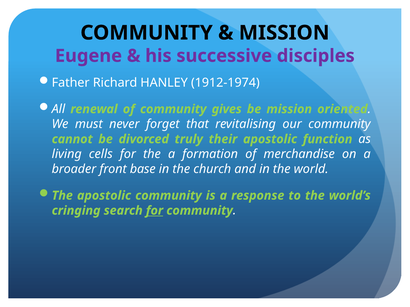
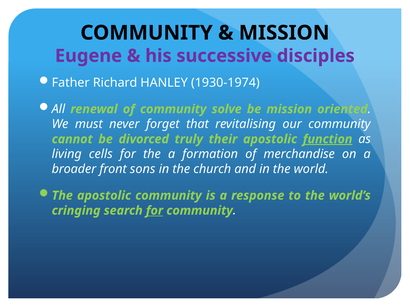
1912-1974: 1912-1974 -> 1930-1974
gives: gives -> solve
function underline: none -> present
base: base -> sons
